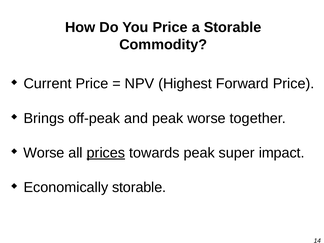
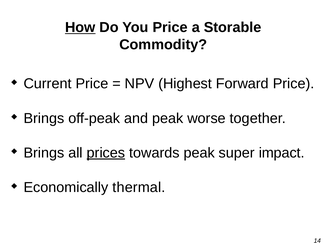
How underline: none -> present
Worse at (44, 153): Worse -> Brings
Economically storable: storable -> thermal
